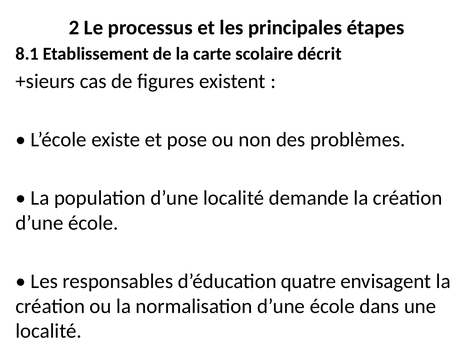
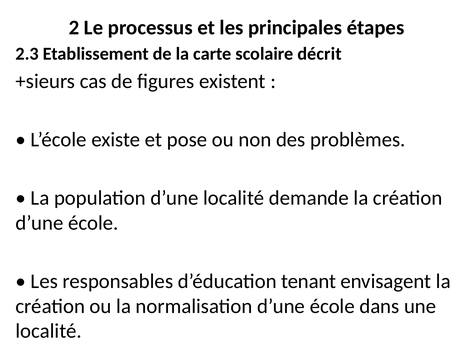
8.1: 8.1 -> 2.3
quatre: quatre -> tenant
